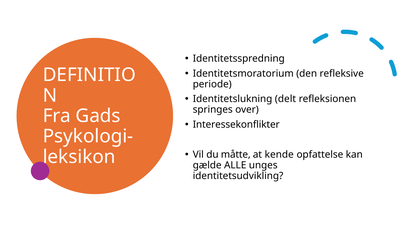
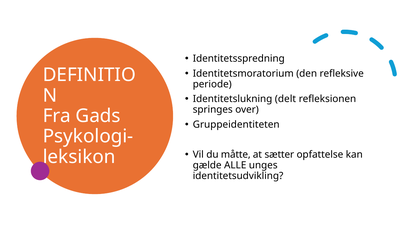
Interessekonflikter: Interessekonflikter -> Gruppeidentiteten
kende: kende -> sætter
